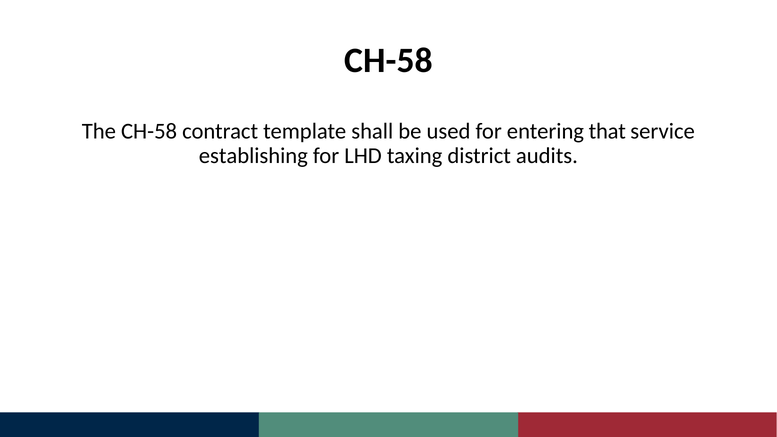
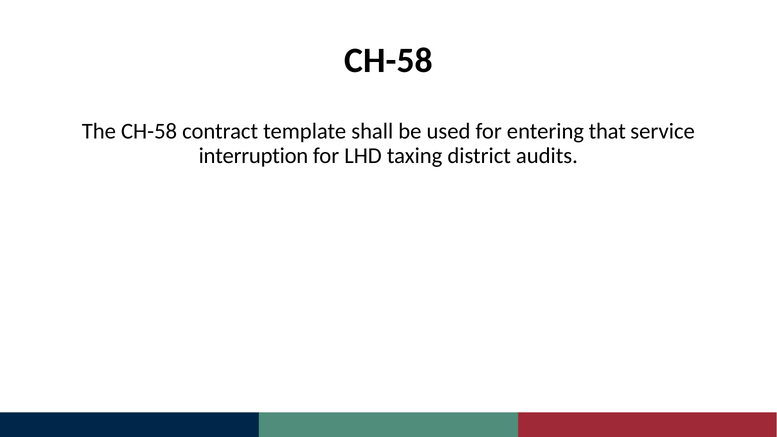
establishing: establishing -> interruption
